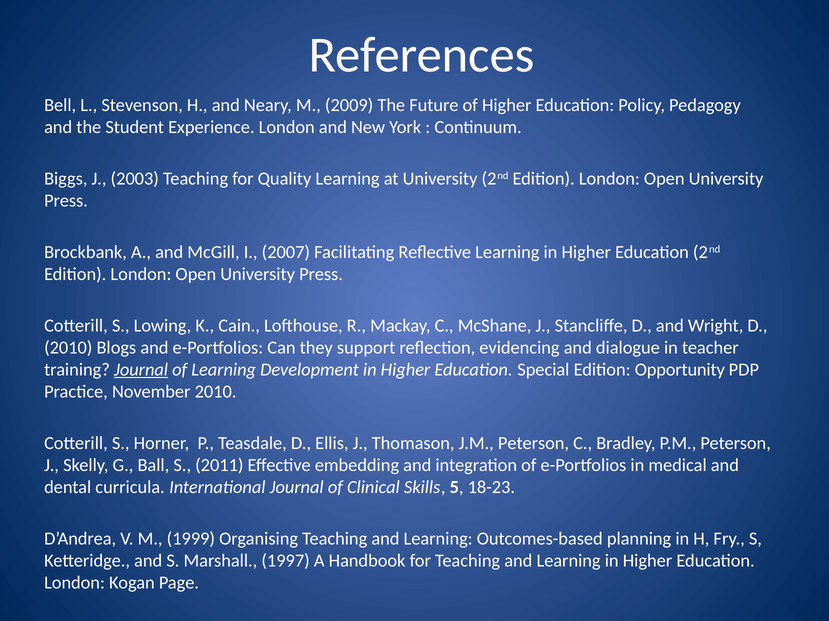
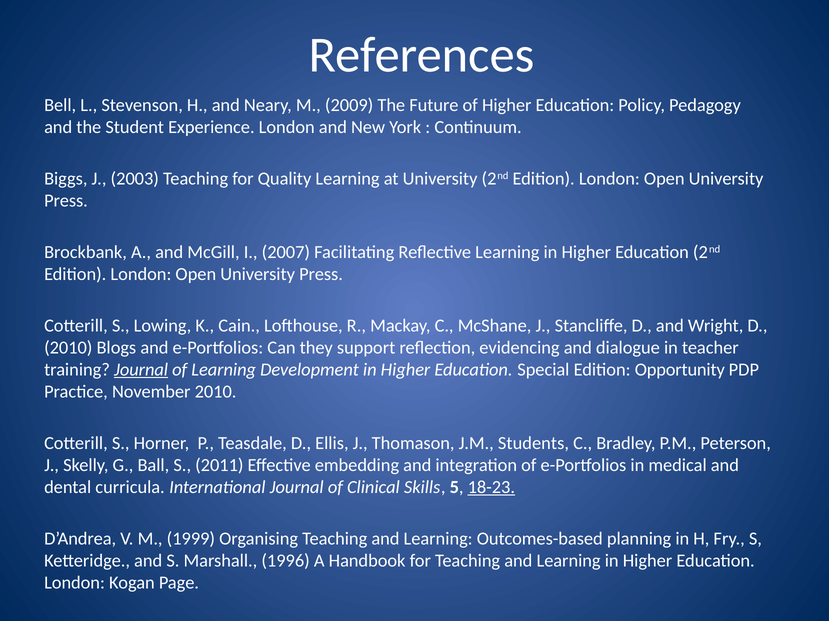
J.M Peterson: Peterson -> Students
18-23 underline: none -> present
1997: 1997 -> 1996
